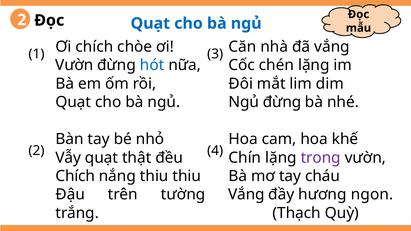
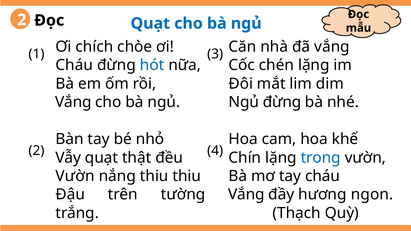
Vườn at (74, 65): Vườn -> Cháu
Quạt at (73, 102): Quạt -> Vắng
trong colour: purple -> blue
Chích at (75, 176): Chích -> Vườn
